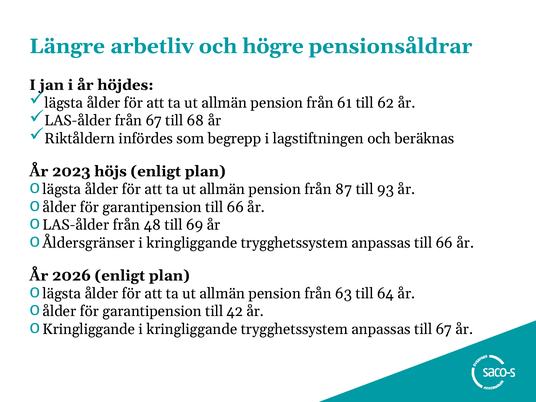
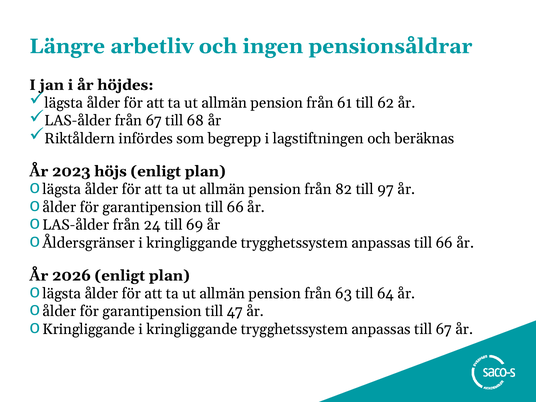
högre: högre -> ingen
87: 87 -> 82
93: 93 -> 97
48: 48 -> 24
42: 42 -> 47
